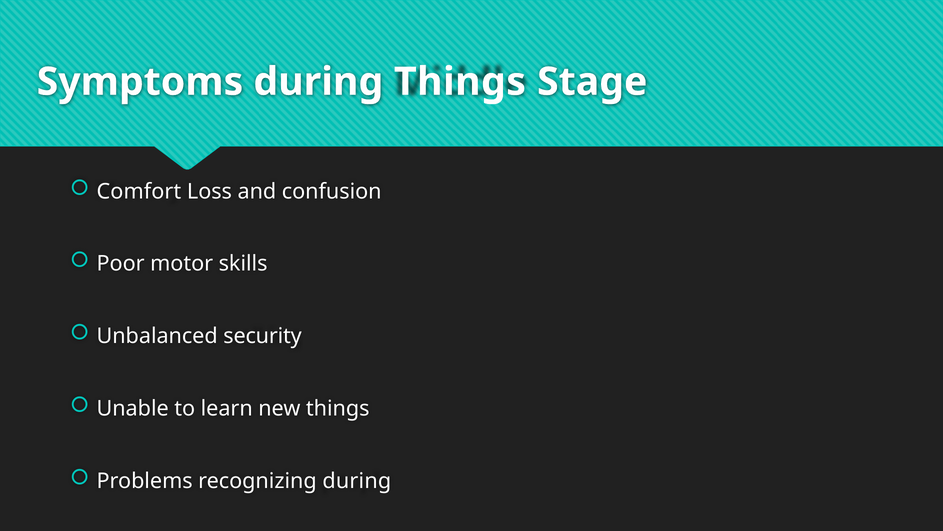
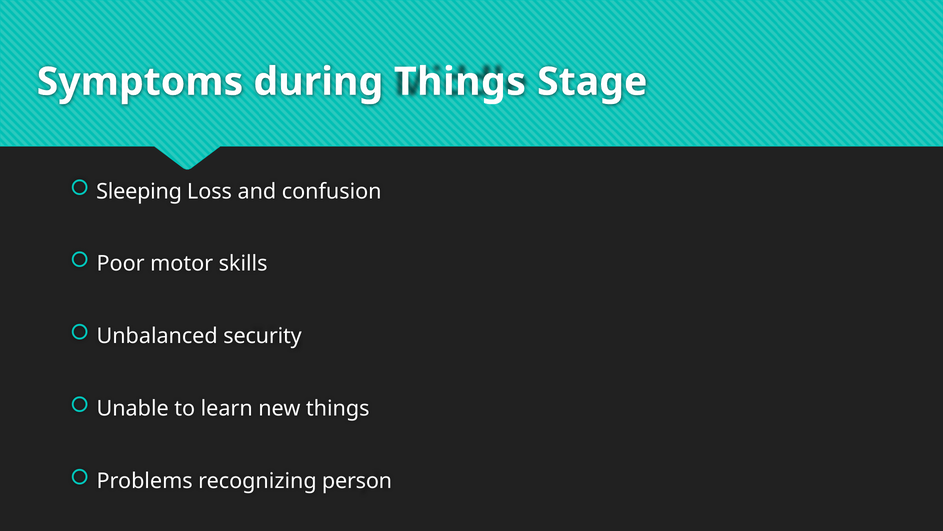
Comfort: Comfort -> Sleeping
recognizing during: during -> person
